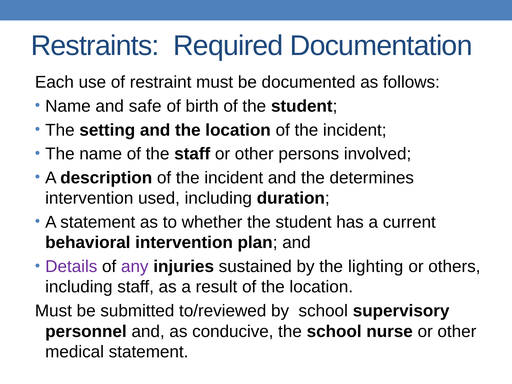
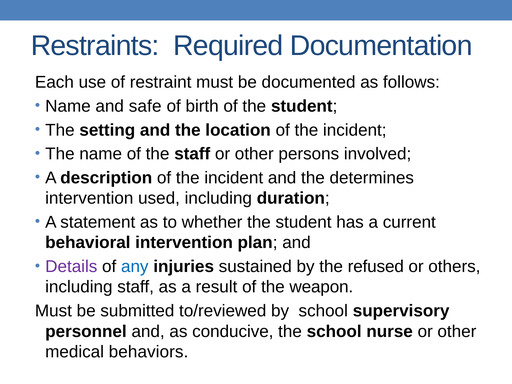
any colour: purple -> blue
lighting: lighting -> refused
of the location: location -> weapon
medical statement: statement -> behaviors
